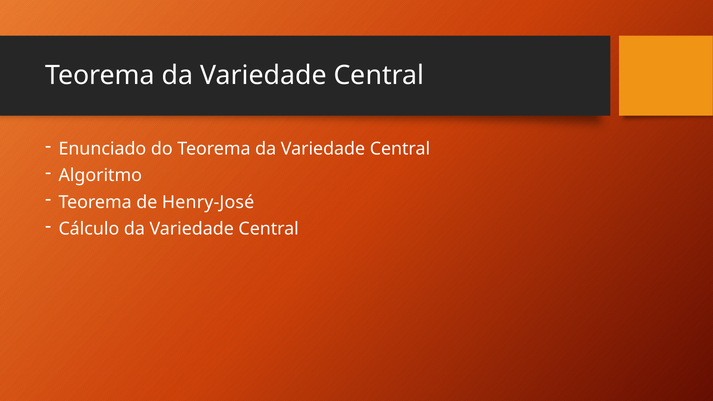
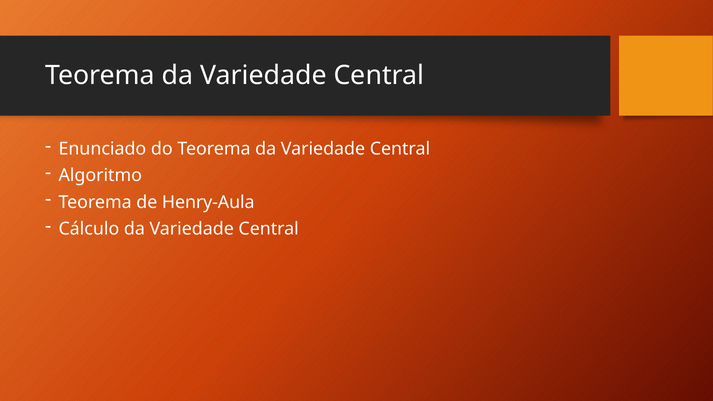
Henry-José: Henry-José -> Henry-Aula
